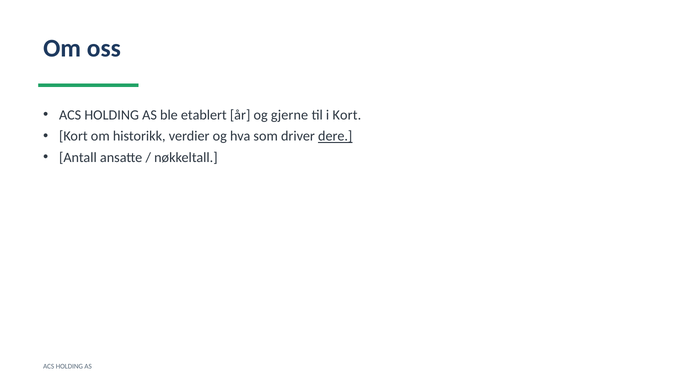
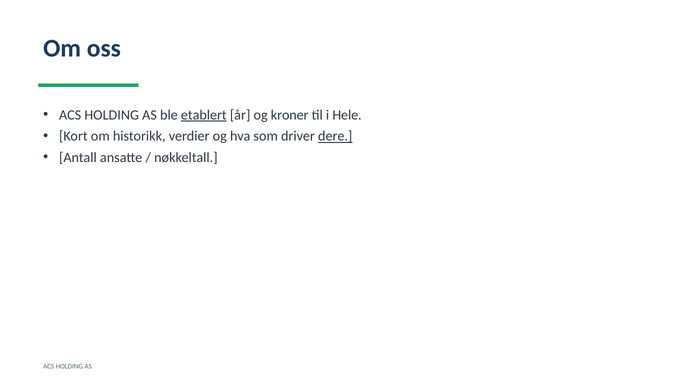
etablert underline: none -> present
gjerne: gjerne -> kroner
i Kort: Kort -> Hele
